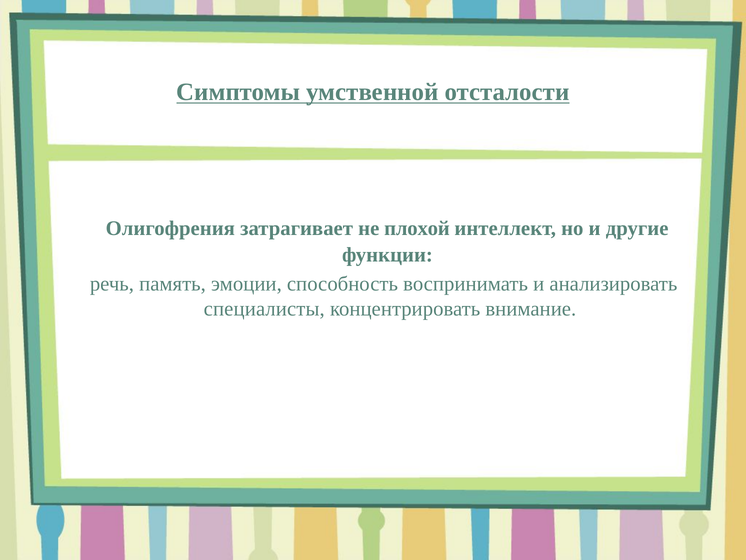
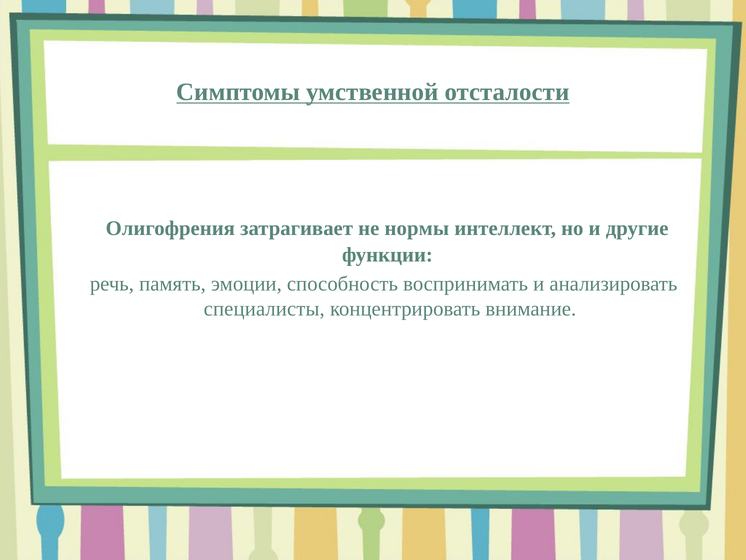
плохой: плохой -> нормы
